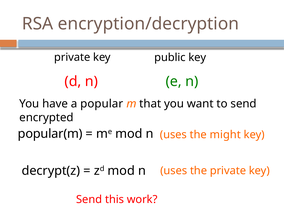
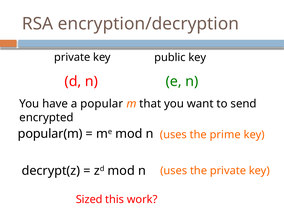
might: might -> prime
Send at (89, 199): Send -> Sized
